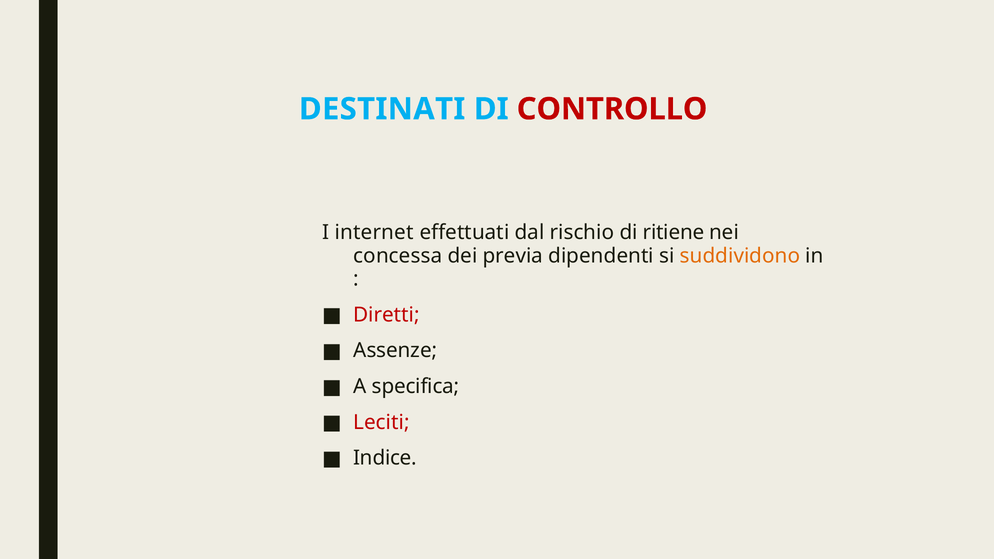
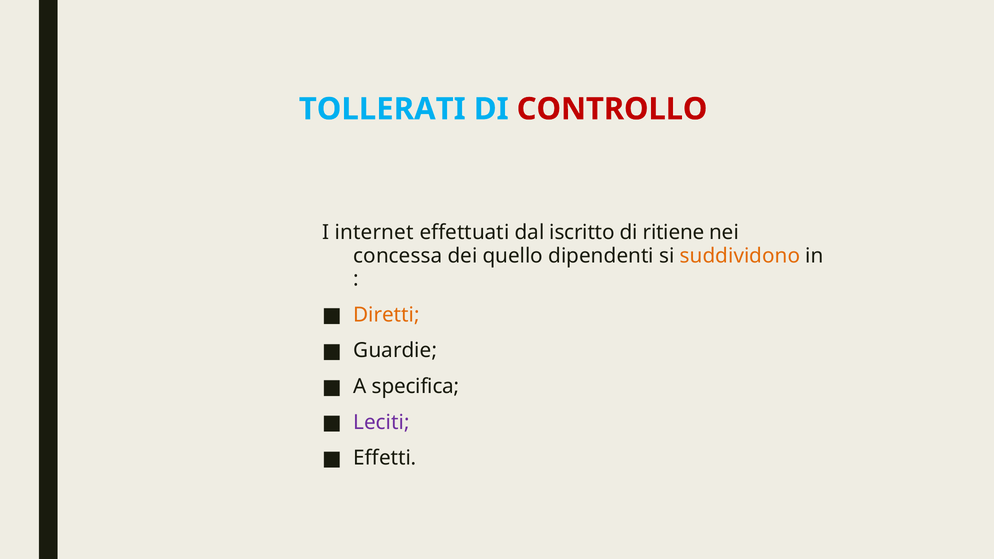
DESTINATI: DESTINATI -> TOLLERATI
rischio: rischio -> iscritto
previa: previa -> quello
Diretti colour: red -> orange
Assenze: Assenze -> Guardie
Leciti colour: red -> purple
Indice: Indice -> Effetti
